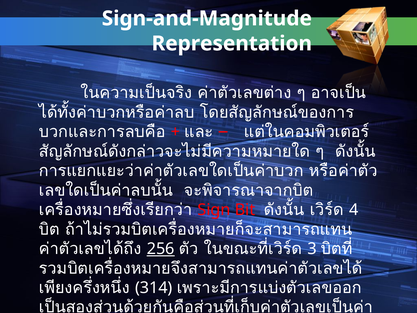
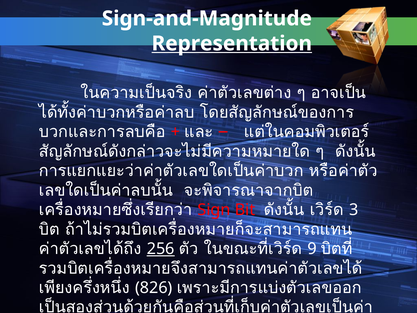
Representation underline: none -> present
4: 4 -> 3
3: 3 -> 9
314: 314 -> 826
